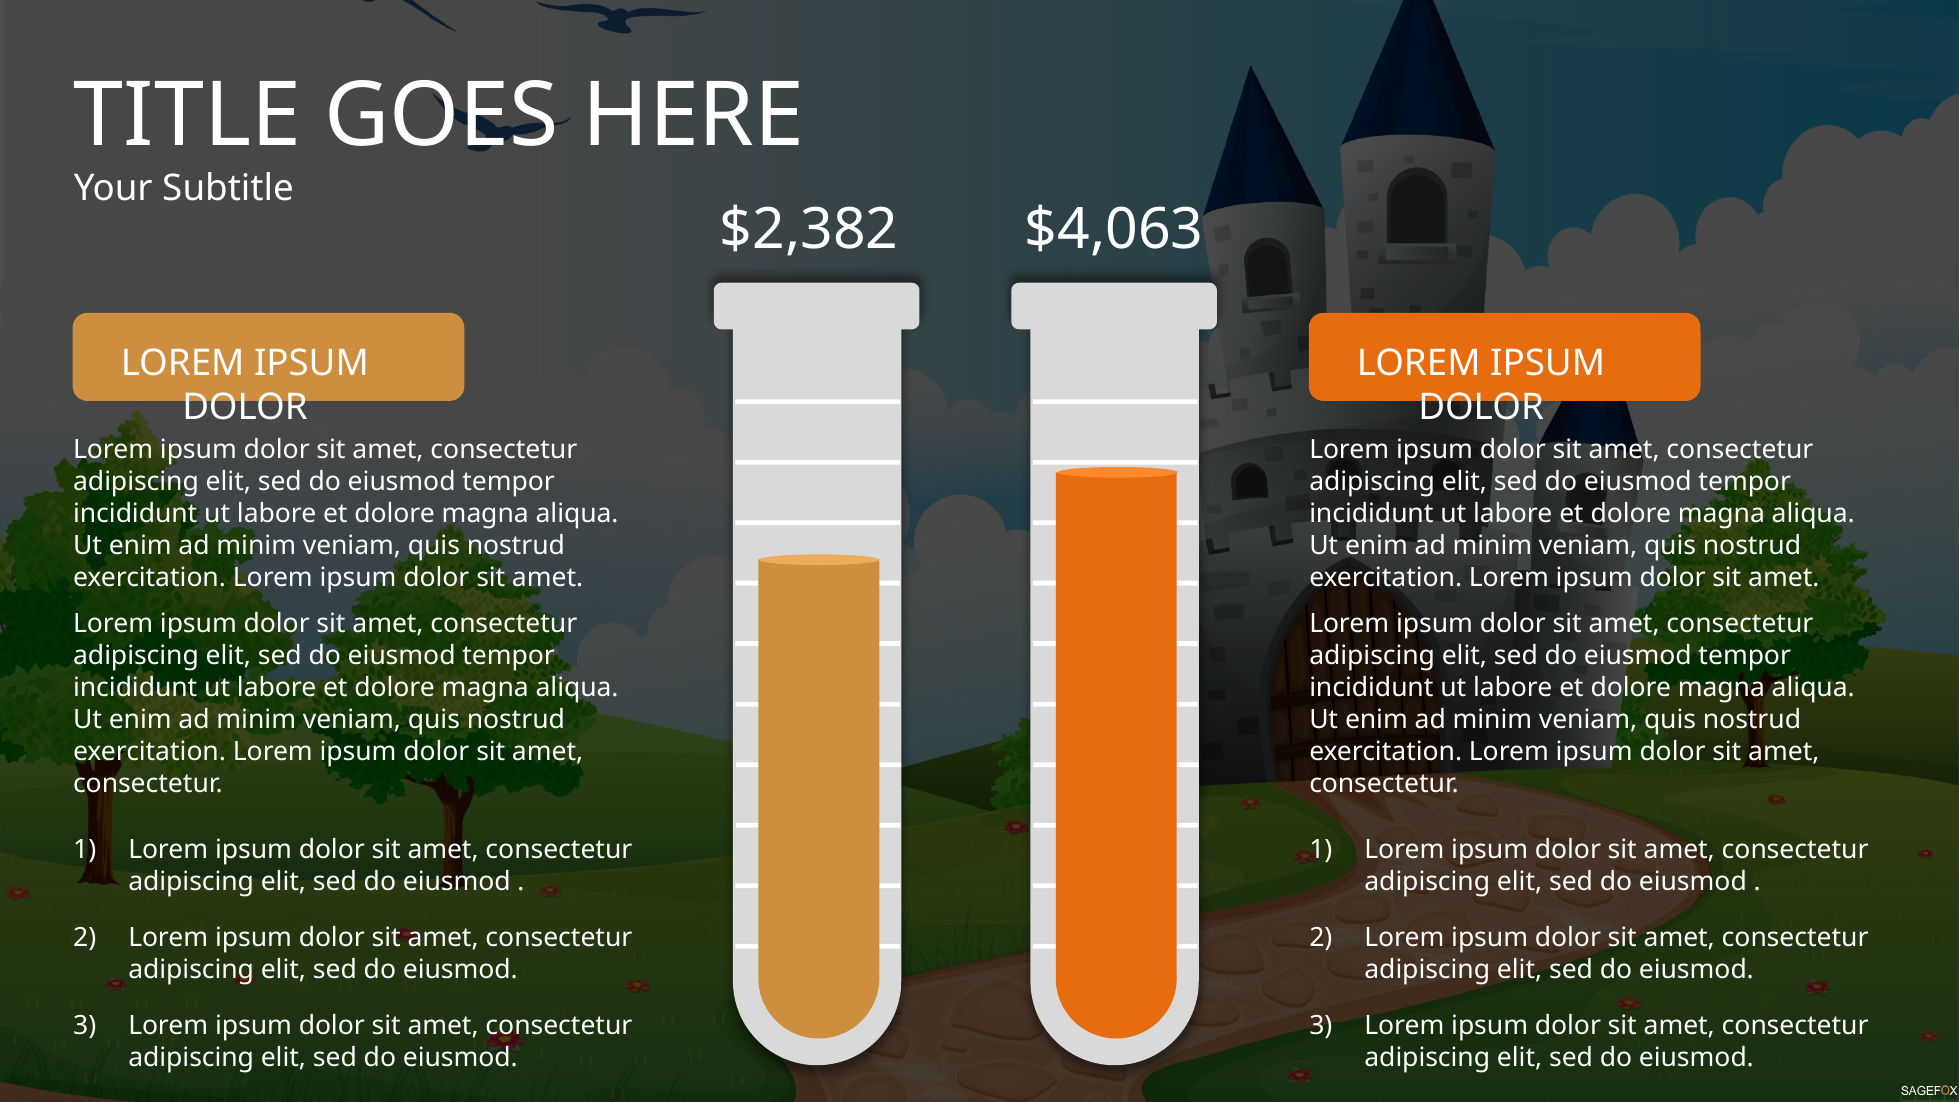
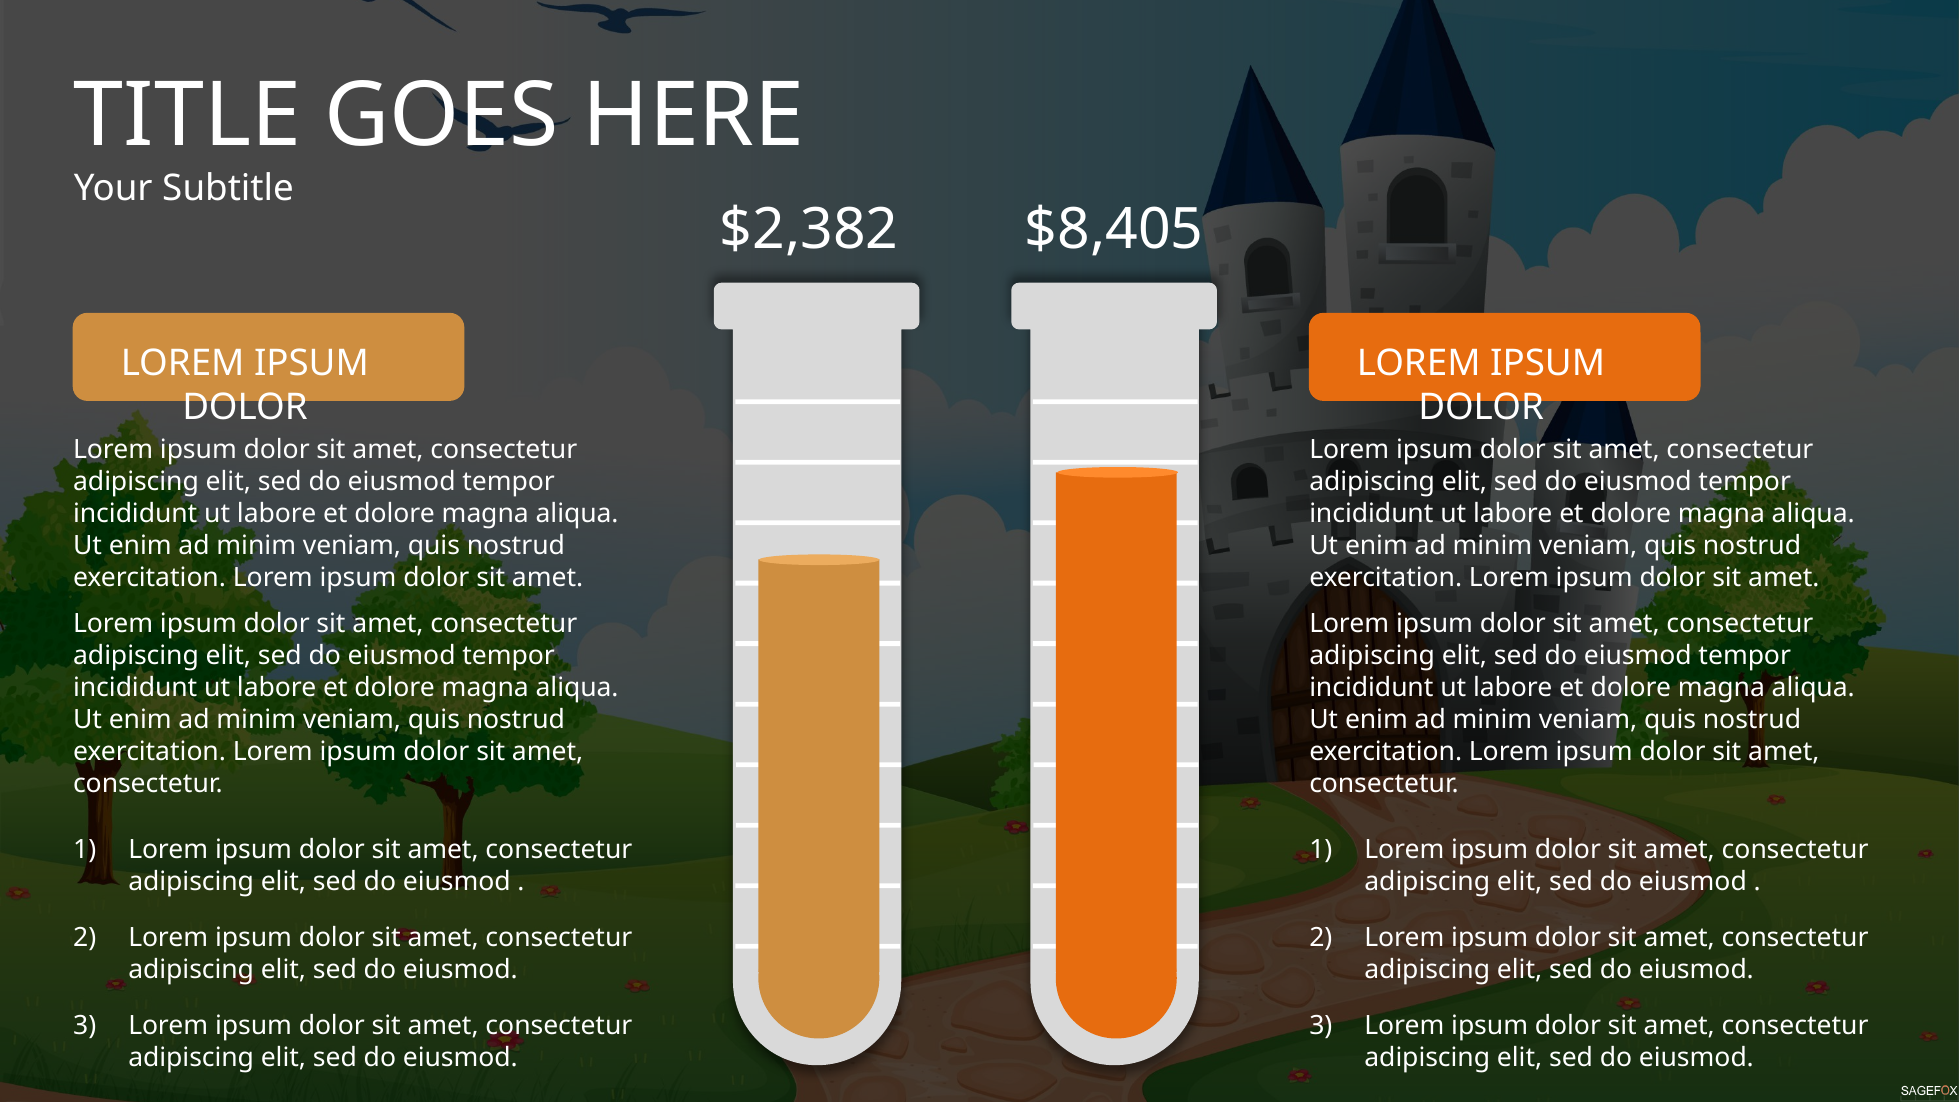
$4,063: $4,063 -> $8,405
